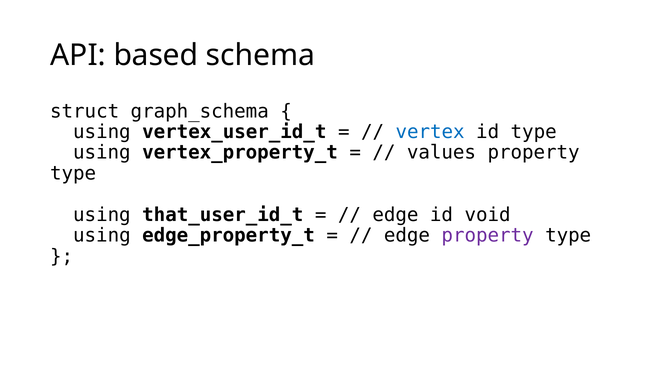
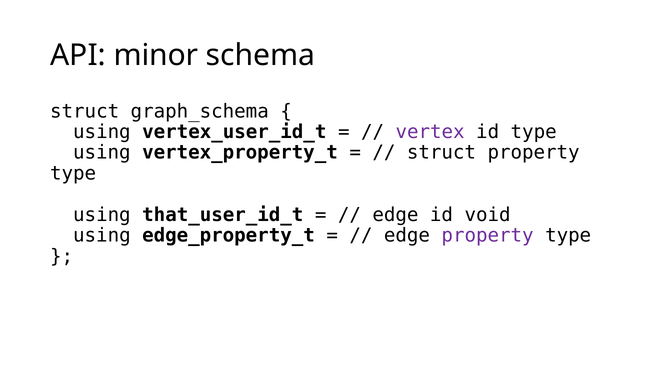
based: based -> minor
vertex colour: blue -> purple
values at (441, 152): values -> struct
